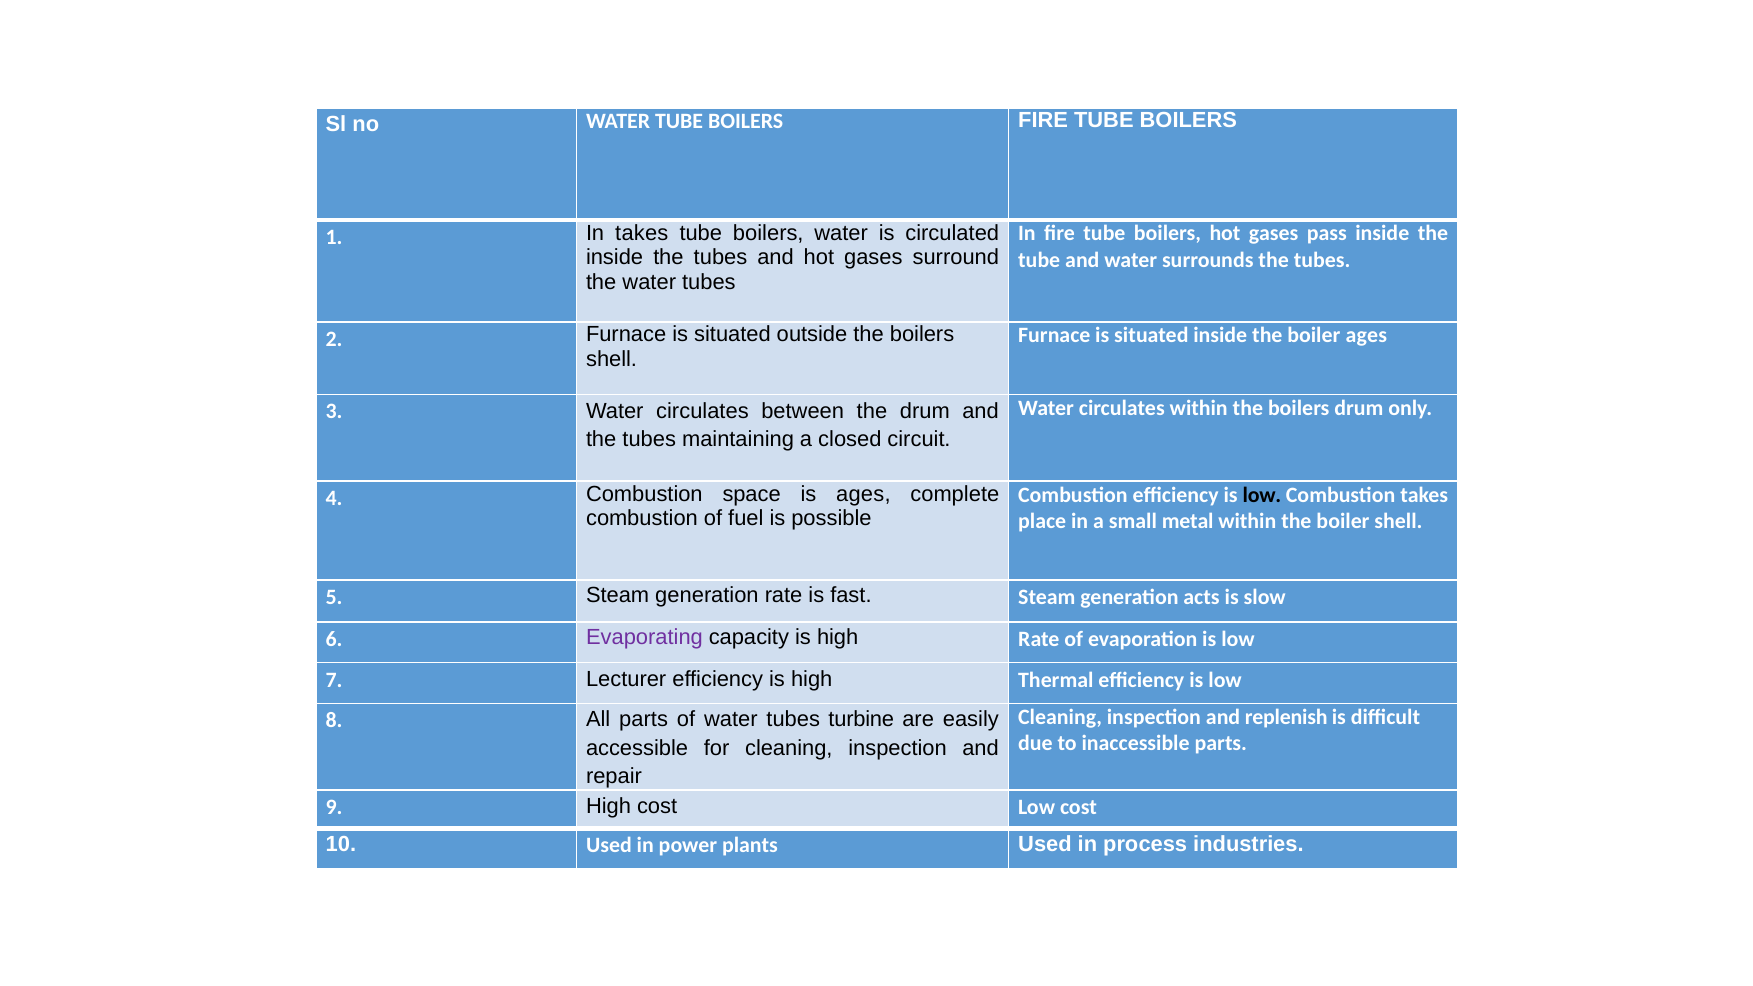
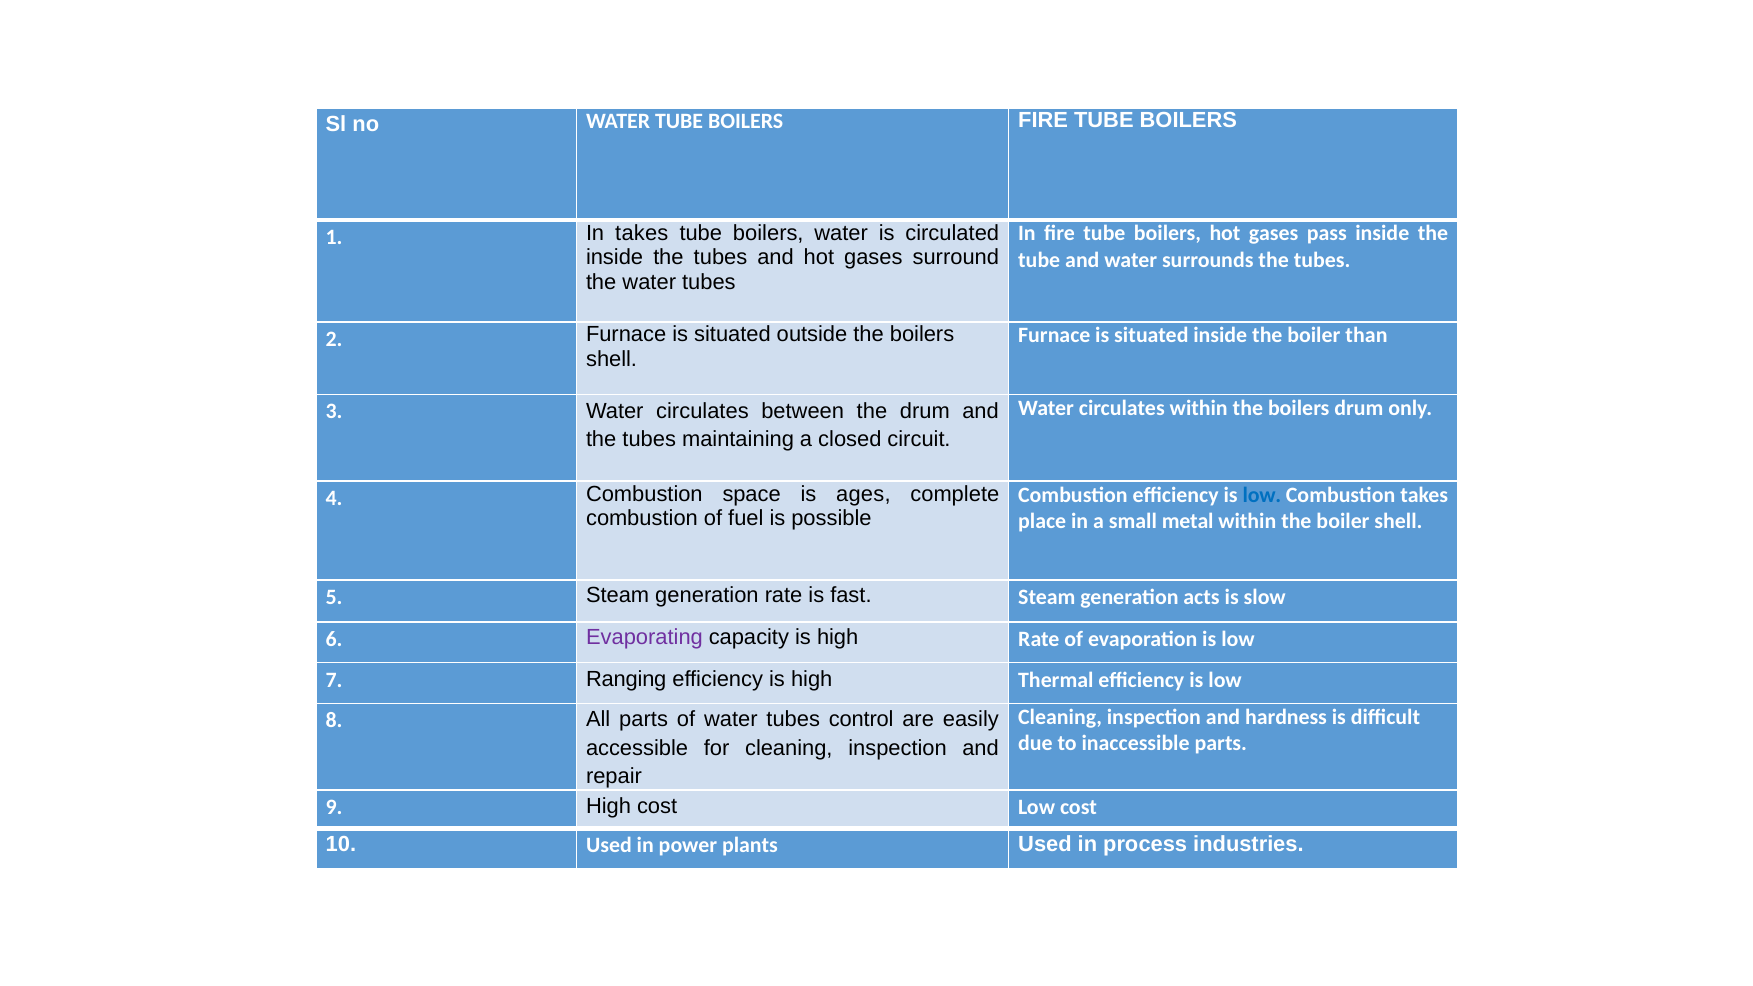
boiler ages: ages -> than
low at (1262, 495) colour: black -> blue
Lecturer: Lecturer -> Ranging
replenish: replenish -> hardness
turbine: turbine -> control
